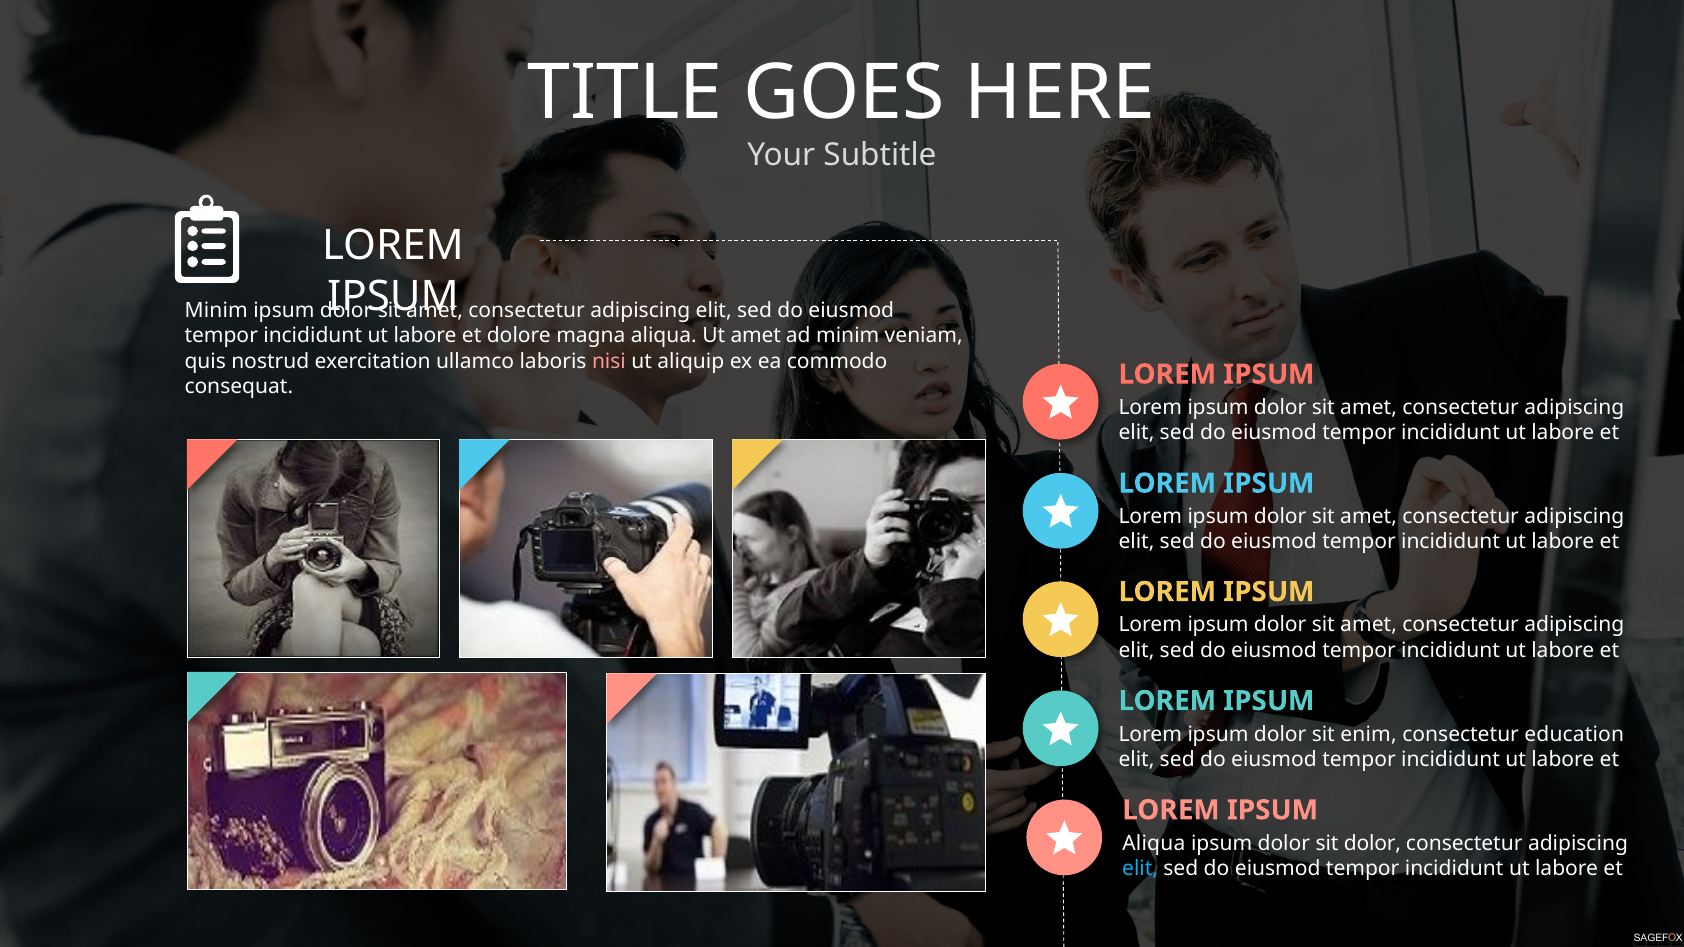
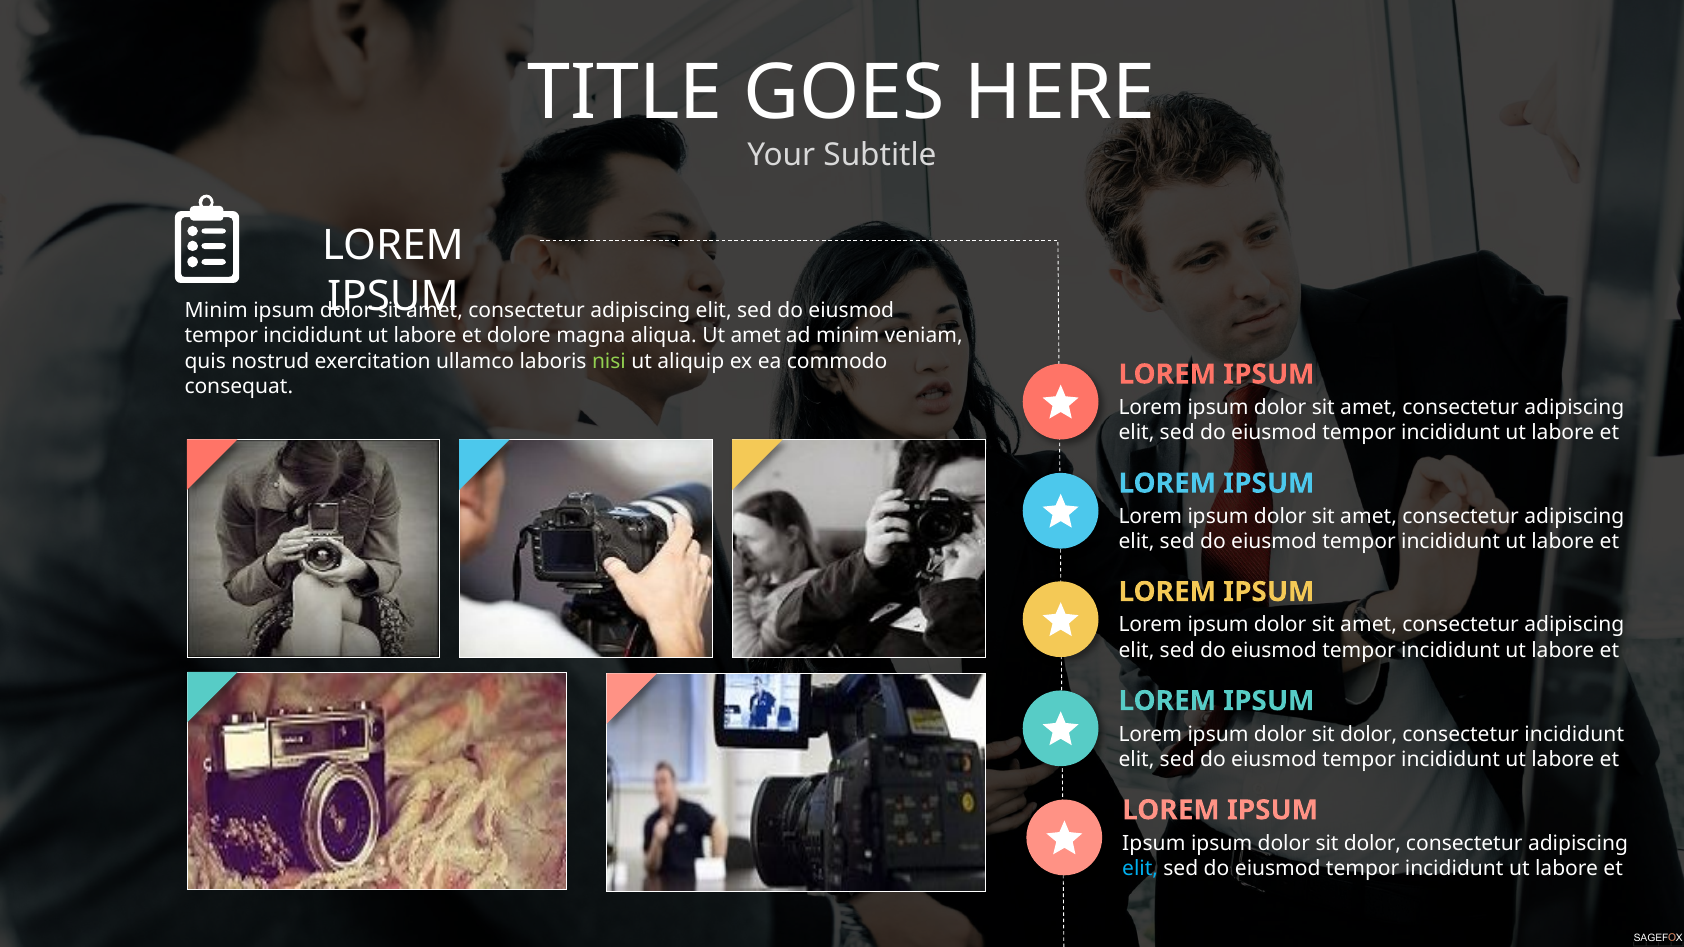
nisi colour: pink -> light green
enim at (1368, 734): enim -> dolor
consectetur education: education -> incididunt
Aliqua at (1154, 843): Aliqua -> Ipsum
